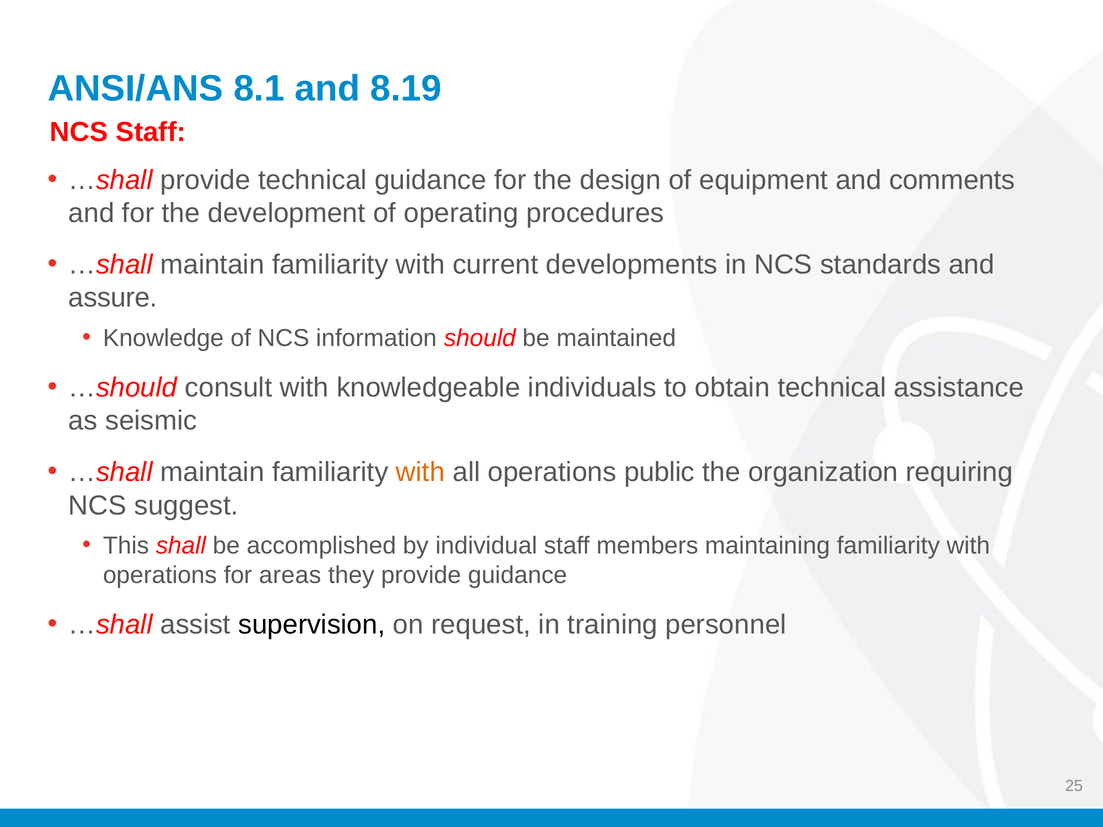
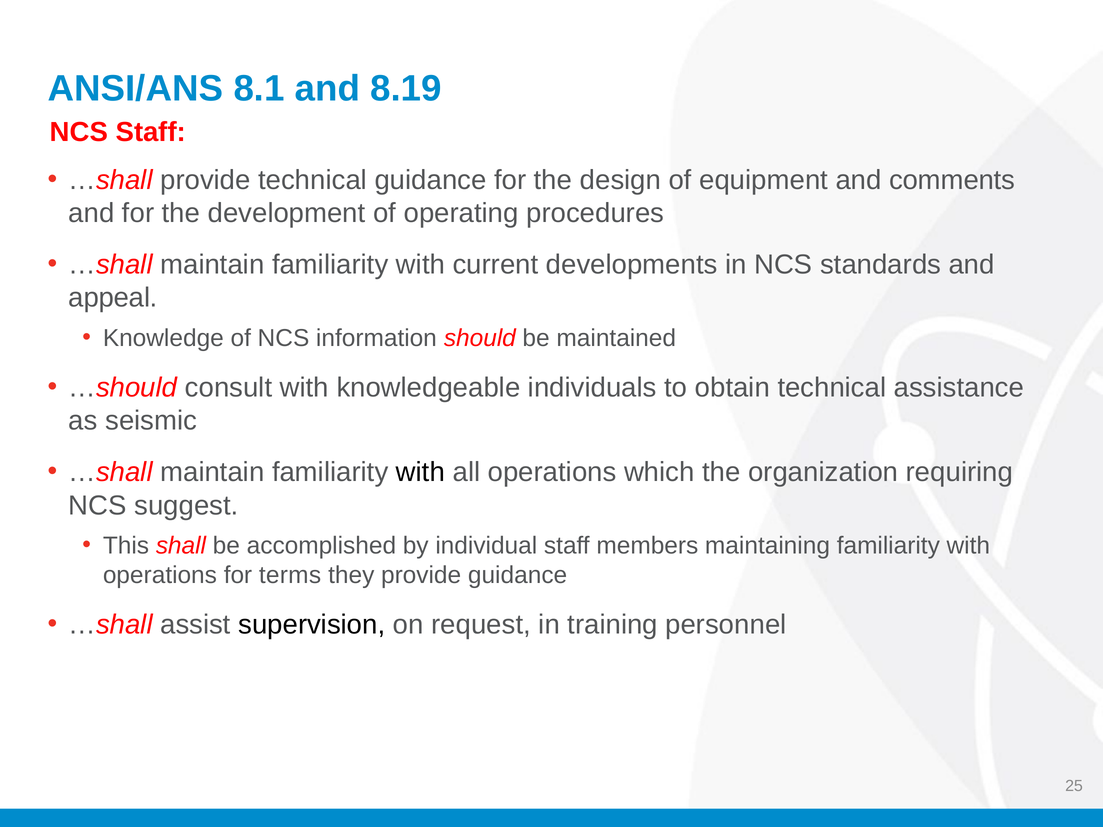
assure: assure -> appeal
with at (420, 472) colour: orange -> black
public: public -> which
areas: areas -> terms
